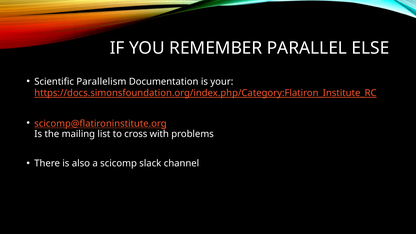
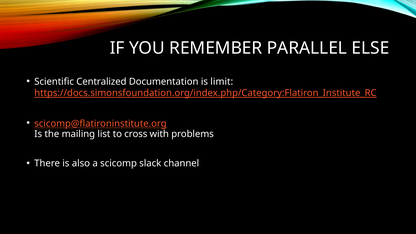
Parallelism: Parallelism -> Centralized
your: your -> limit
